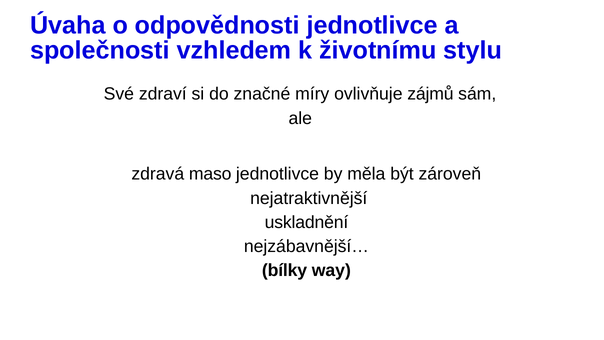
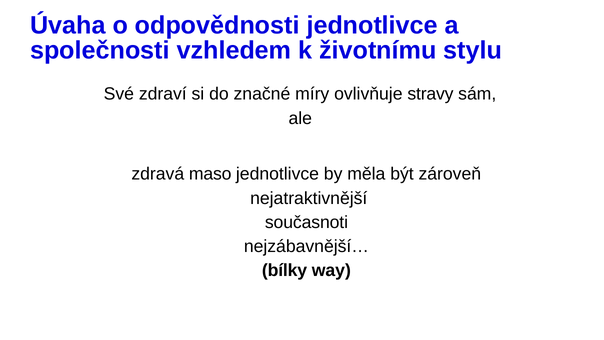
zájmů: zájmů -> stravy
uskladnění: uskladnění -> současnoti
